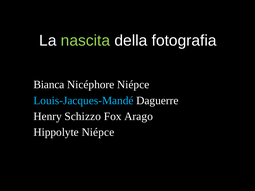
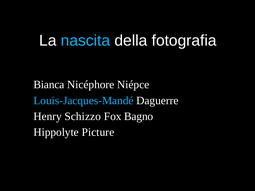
nascita colour: light green -> light blue
Arago: Arago -> Bagno
Hippolyte Niépce: Niépce -> Picture
